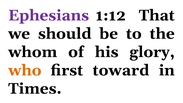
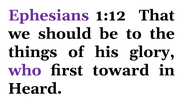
whom: whom -> things
who colour: orange -> purple
Times: Times -> Heard
